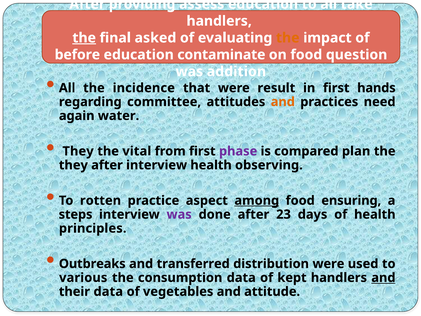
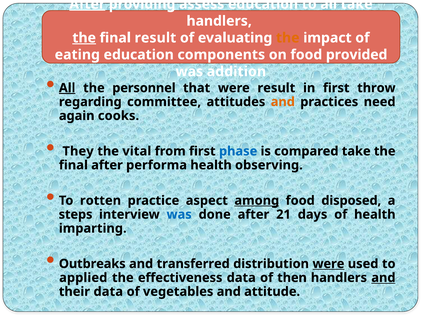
After at (87, 4) underline: none -> present
final asked: asked -> result
before: before -> eating
contaminate: contaminate -> components
question: question -> provided
All at (67, 88) underline: none -> present
incidence: incidence -> personnel
hands: hands -> throw
water: water -> cooks
phase colour: purple -> blue
compared plan: plan -> take
they at (73, 165): they -> final
after interview: interview -> performa
ensuring: ensuring -> disposed
was at (179, 214) colour: purple -> blue
23: 23 -> 21
principles: principles -> imparting
were at (328, 264) underline: none -> present
various: various -> applied
consumption: consumption -> effectiveness
kept: kept -> then
